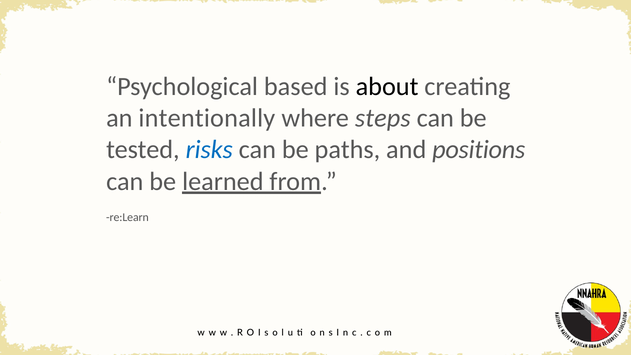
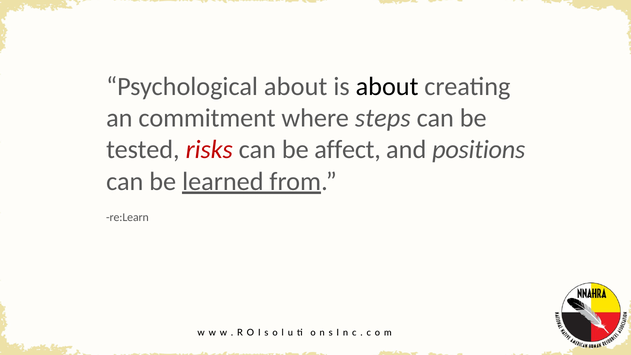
Psychological based: based -> about
intentionally: intentionally -> commitment
risks colour: blue -> red
paths: paths -> affect
